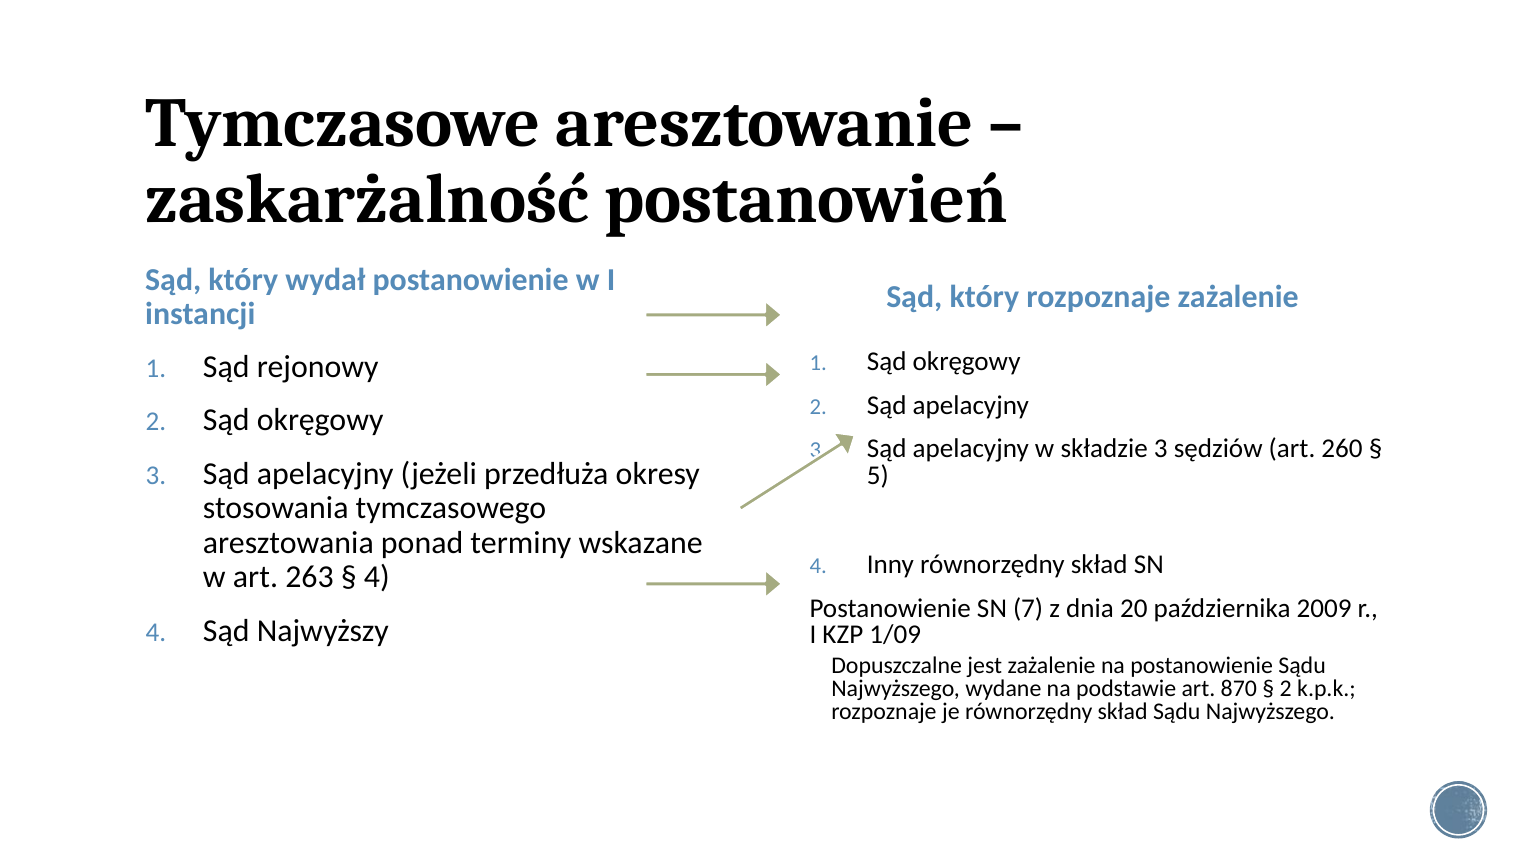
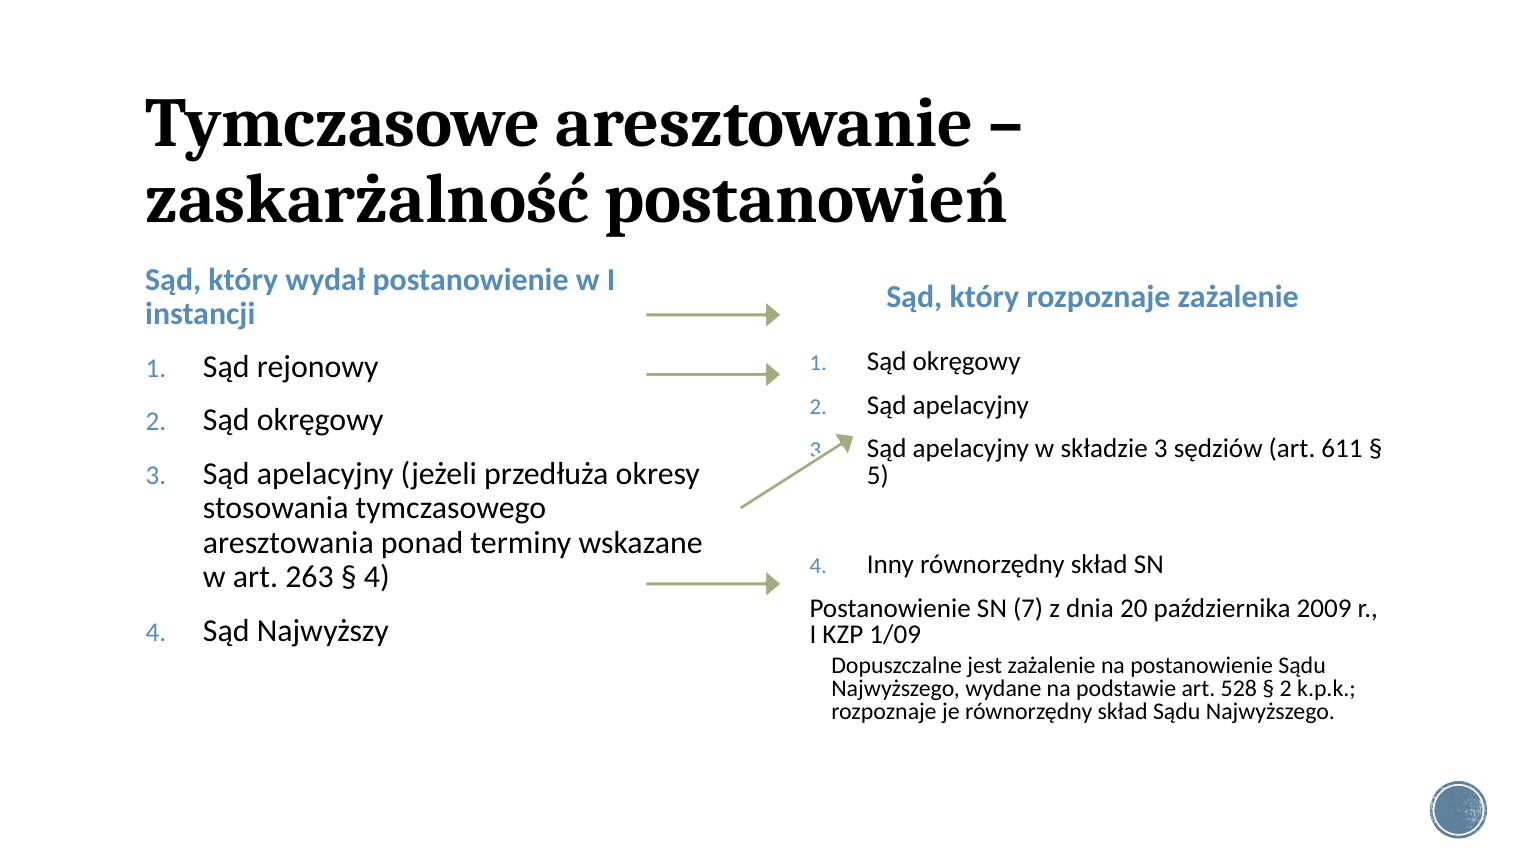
260: 260 -> 611
870: 870 -> 528
